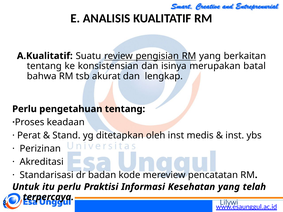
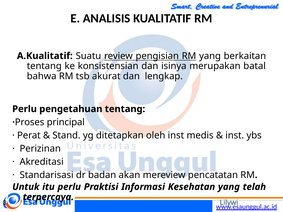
keadaan: keadaan -> principal
kode: kode -> akan
